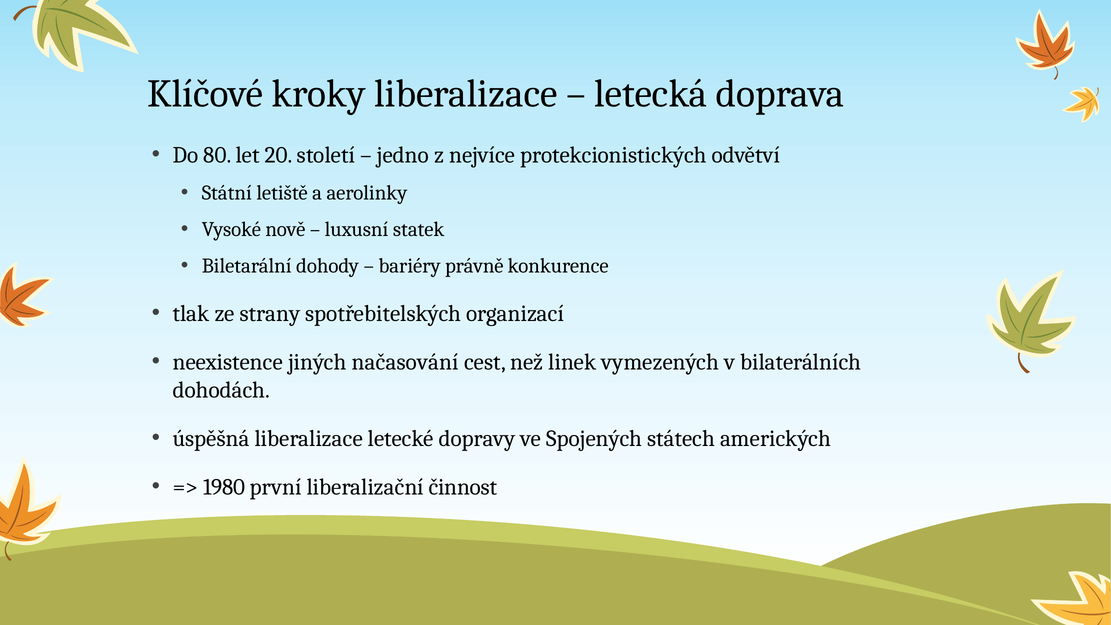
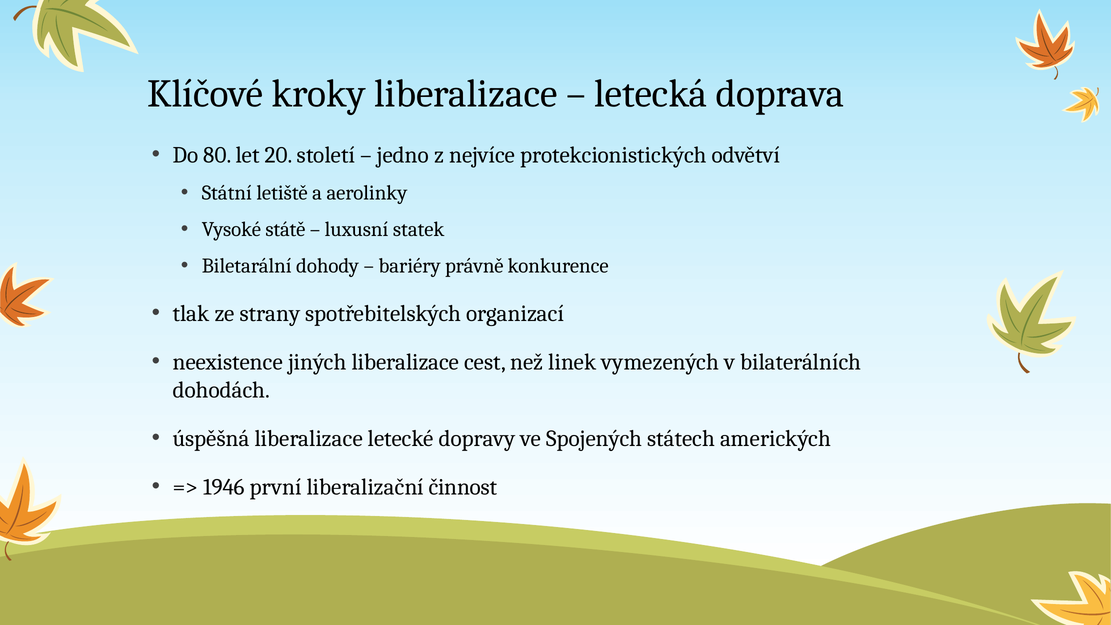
nově: nově -> státě
jiných načasování: načasování -> liberalizace
1980: 1980 -> 1946
